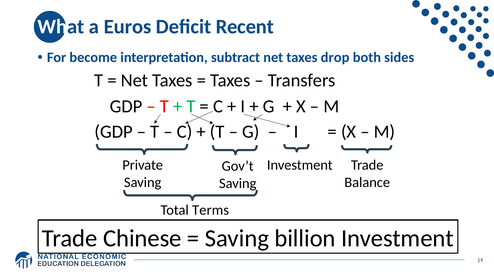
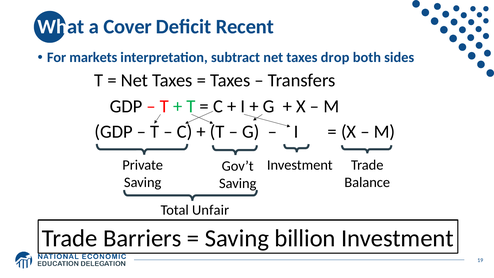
Euros: Euros -> Cover
become: become -> markets
Terms: Terms -> Unfair
Chinese: Chinese -> Barriers
